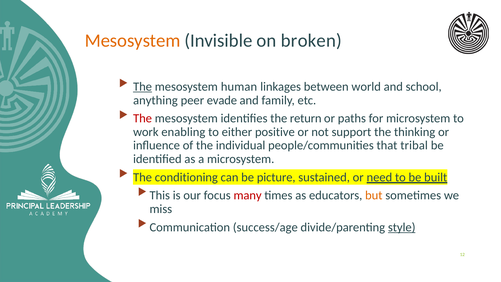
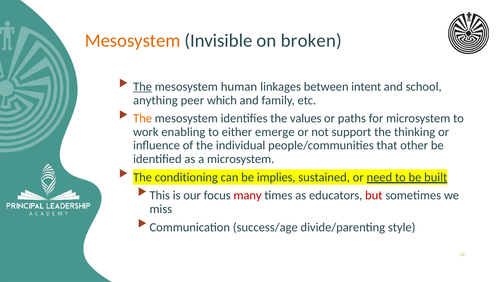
world: world -> intent
evade: evade -> which
The at (143, 118) colour: red -> orange
return: return -> values
positive: positive -> emerge
tribal: tribal -> other
picture: picture -> implies
but colour: orange -> red
style underline: present -> none
